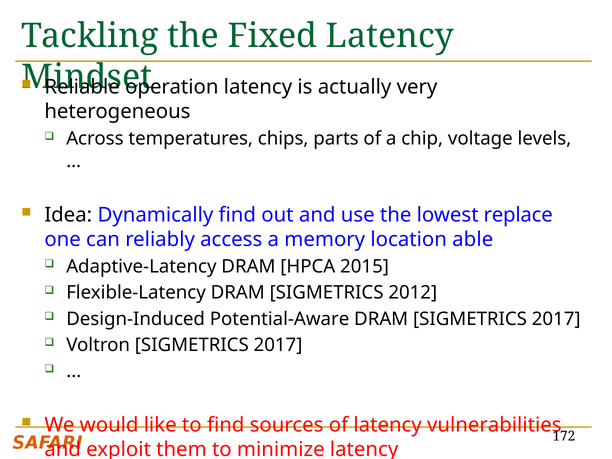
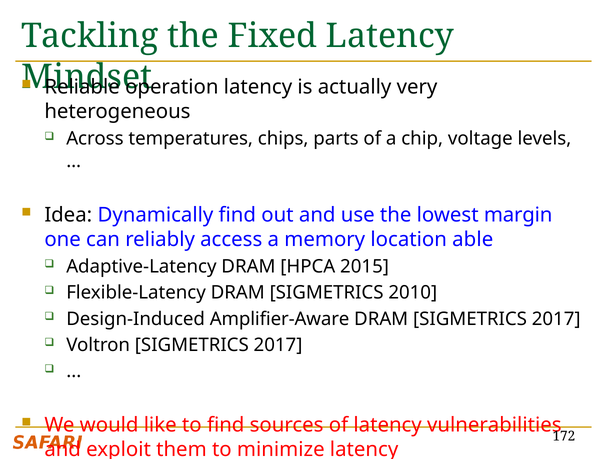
replace: replace -> margin
2012: 2012 -> 2010
Potential-Aware: Potential-Aware -> Amplifier-Aware
